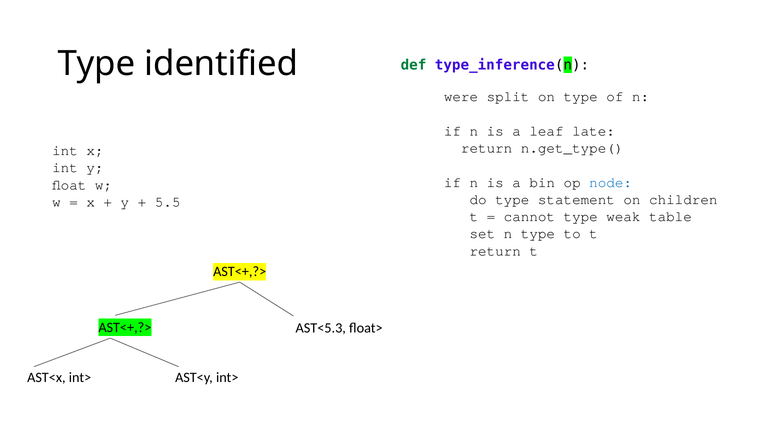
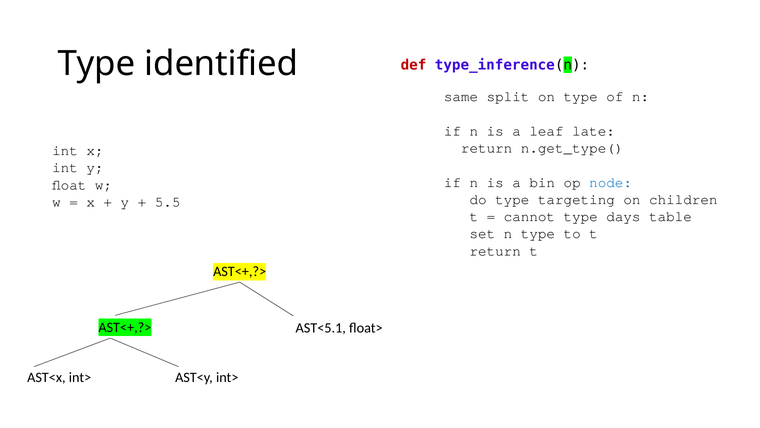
def colour: green -> red
were: were -> same
statement: statement -> targeting
weak: weak -> days
AST<5.3: AST<5.3 -> AST<5.1
